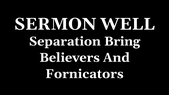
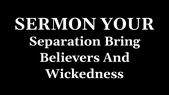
WELL: WELL -> YOUR
Fornicators: Fornicators -> Wickedness
